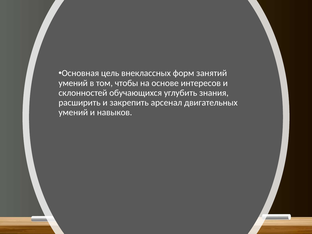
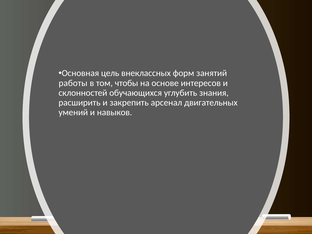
умений at (73, 83): умений -> работы
